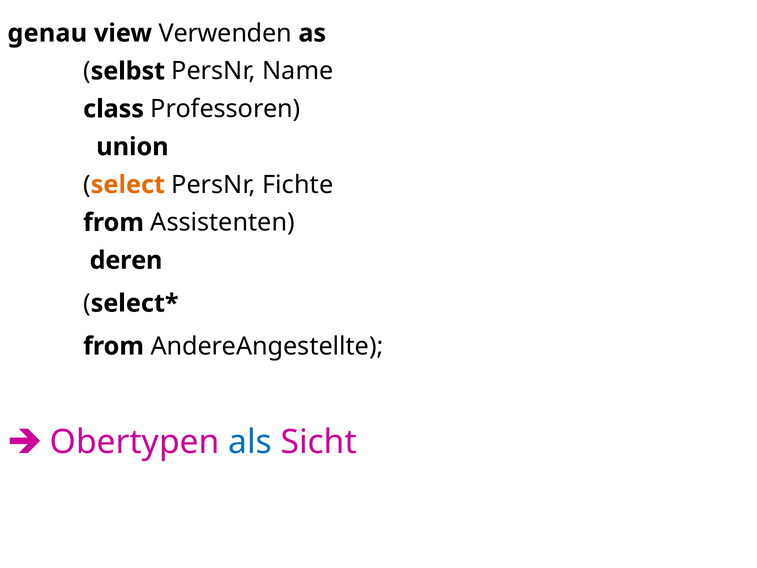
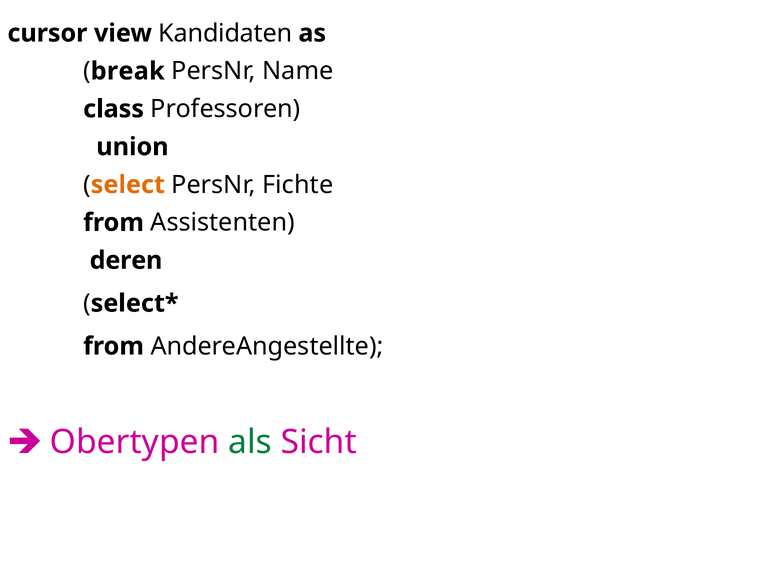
genau: genau -> cursor
Verwenden: Verwenden -> Kandidaten
selbst: selbst -> break
als colour: blue -> green
